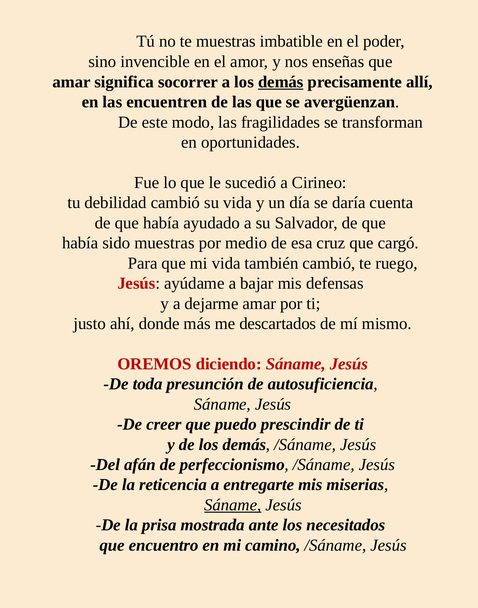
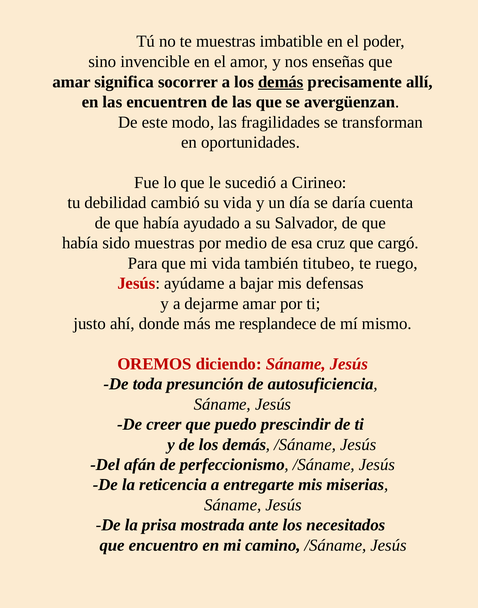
también cambió: cambió -> titubeo
descartados: descartados -> resplandece
Sáname at (233, 505) underline: present -> none
